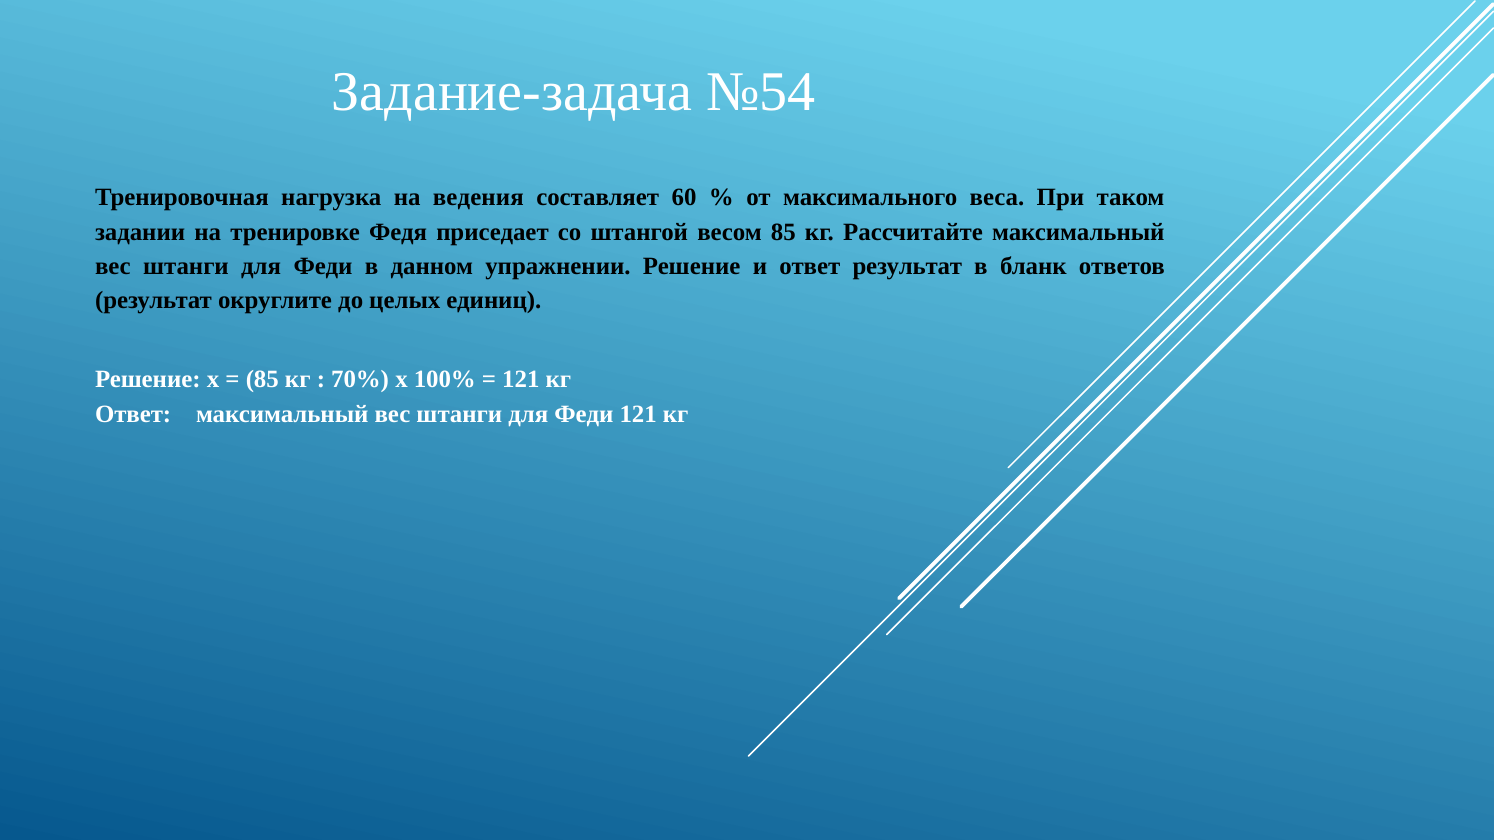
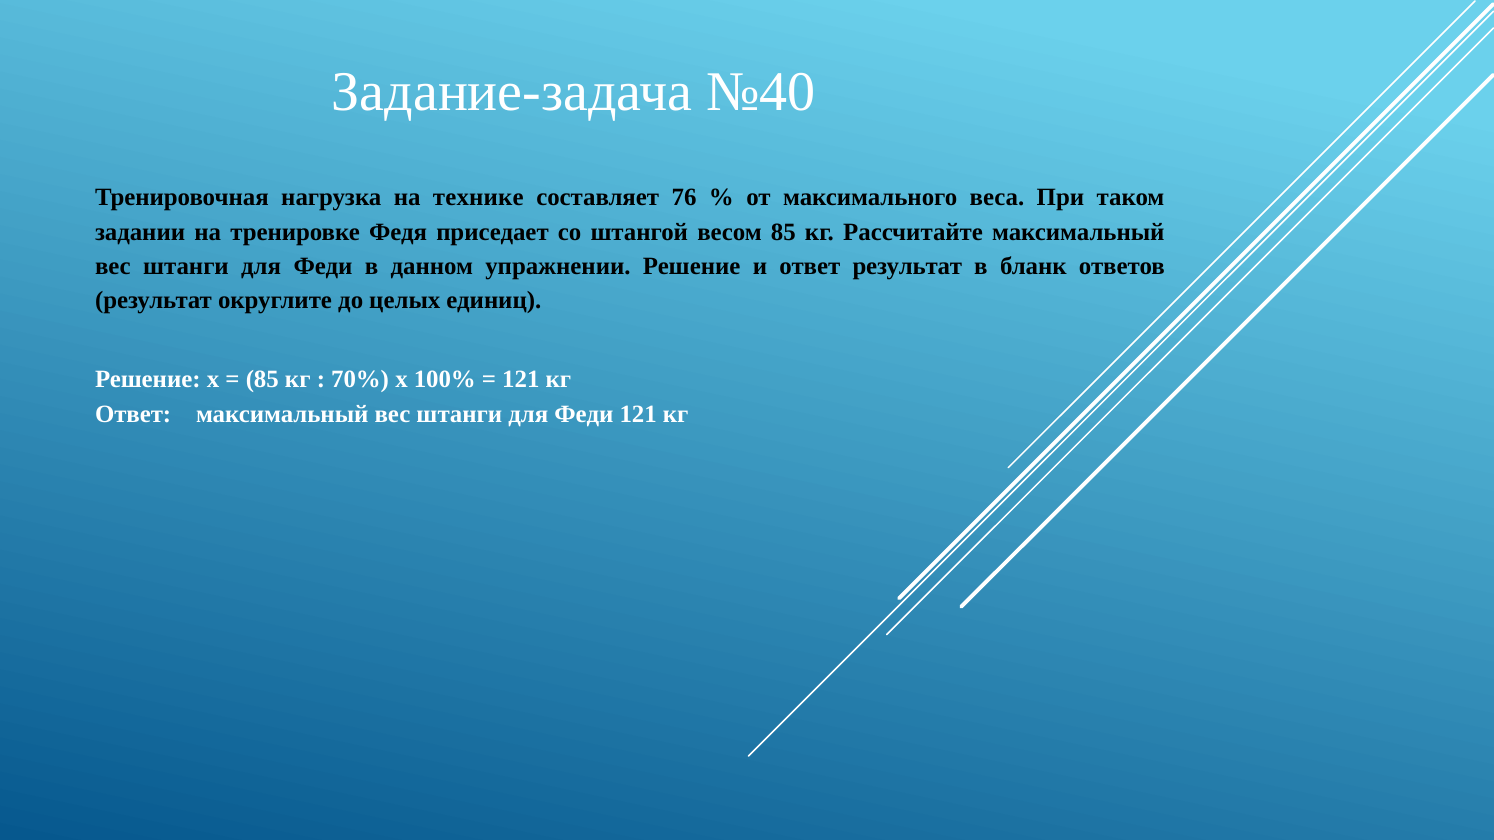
№54: №54 -> №40
ведения: ведения -> технике
60: 60 -> 76
